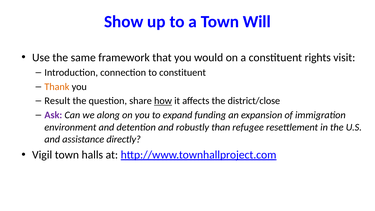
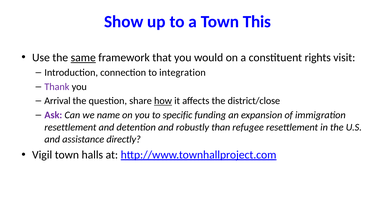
Will: Will -> This
same underline: none -> present
to constituent: constituent -> integration
Thank colour: orange -> purple
Result: Result -> Arrival
along: along -> name
expand: expand -> specific
environment at (70, 127): environment -> resettlement
